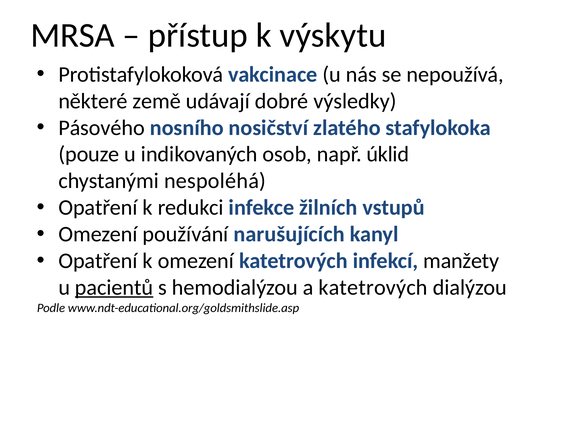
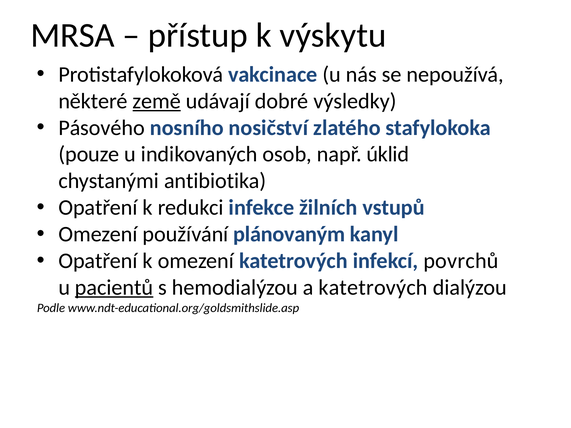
země underline: none -> present
nespoléhá: nespoléhá -> antibiotika
narušujících: narušujících -> plánovaným
manžety: manžety -> povrchů
